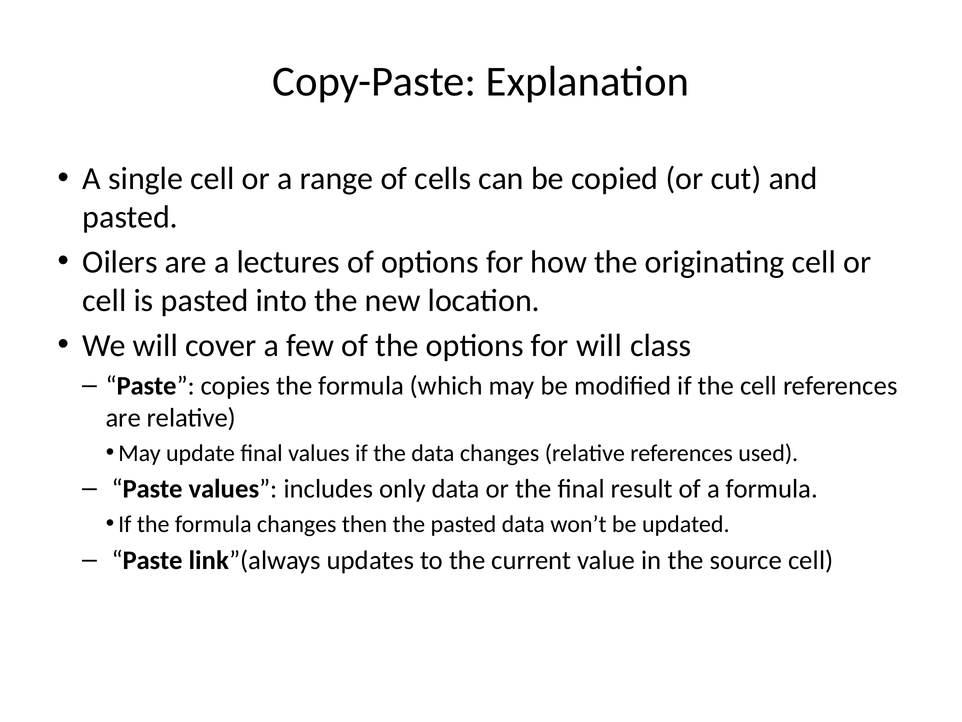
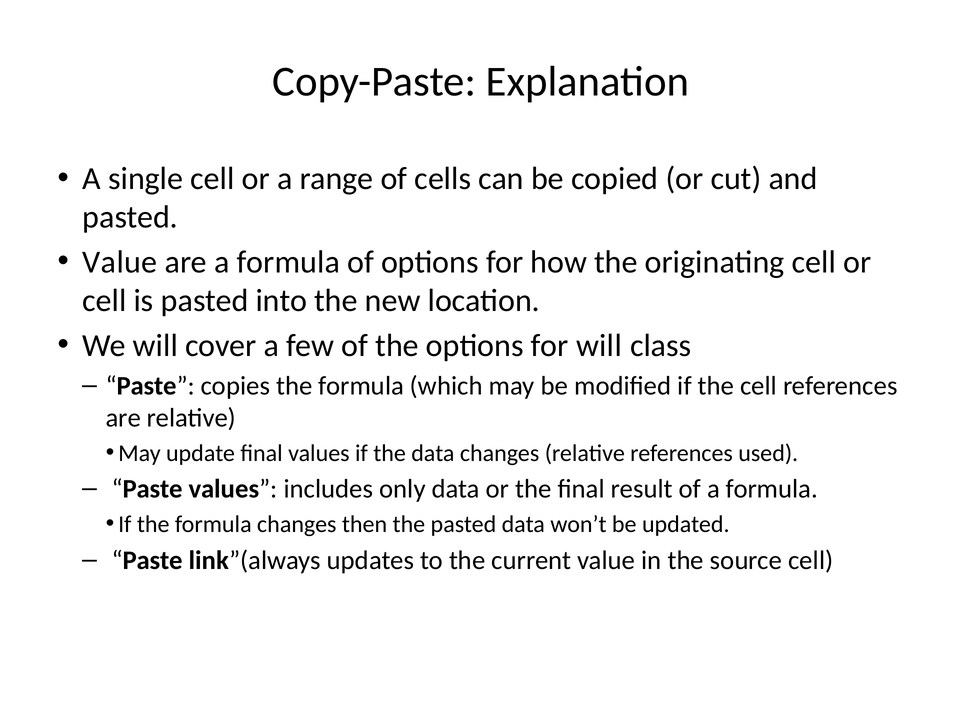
Oilers at (120, 262): Oilers -> Value
are a lectures: lectures -> formula
